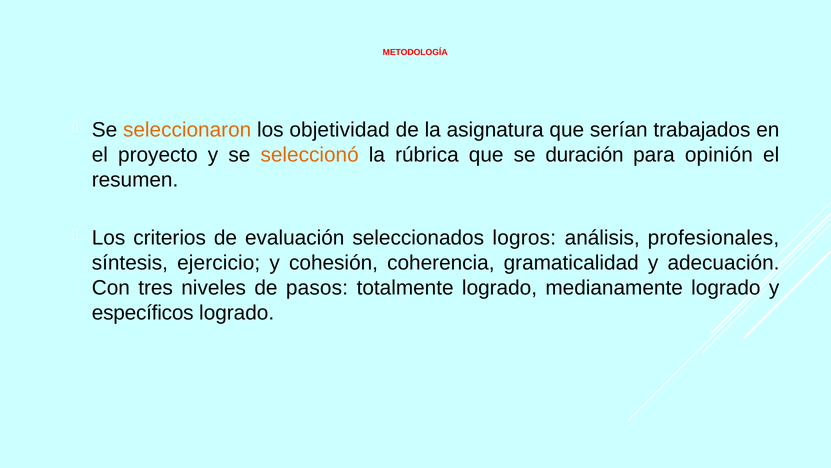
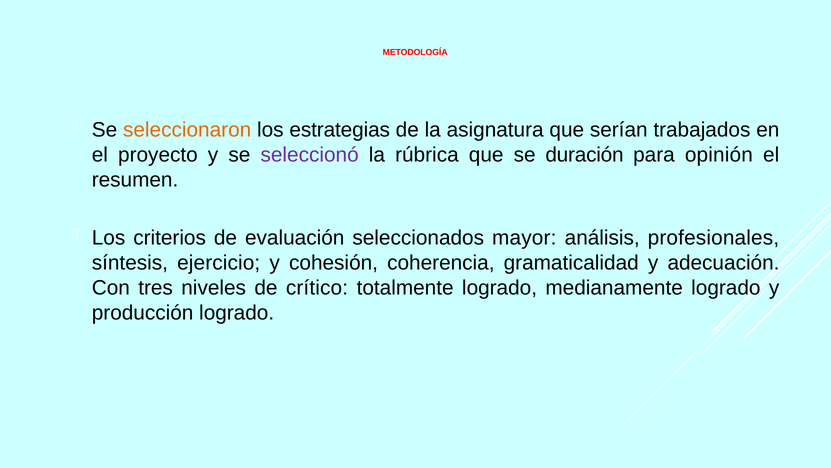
objetividad: objetividad -> estrategias
seleccionó colour: orange -> purple
logros: logros -> mayor
pasos: pasos -> crítico
específicos: específicos -> producción
